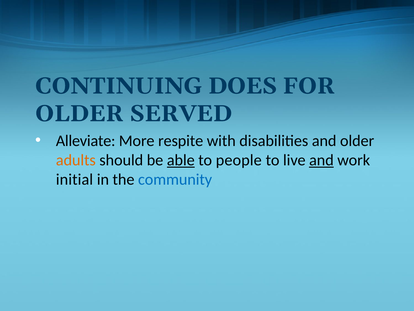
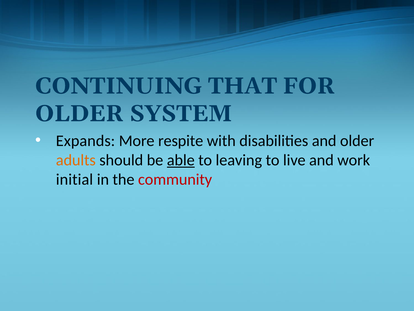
DOES: DOES -> THAT
SERVED: SERVED -> SYSTEM
Alleviate: Alleviate -> Expands
people: people -> leaving
and at (321, 160) underline: present -> none
community colour: blue -> red
